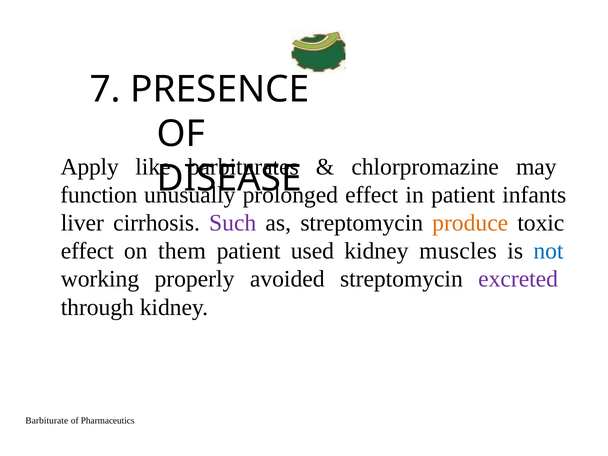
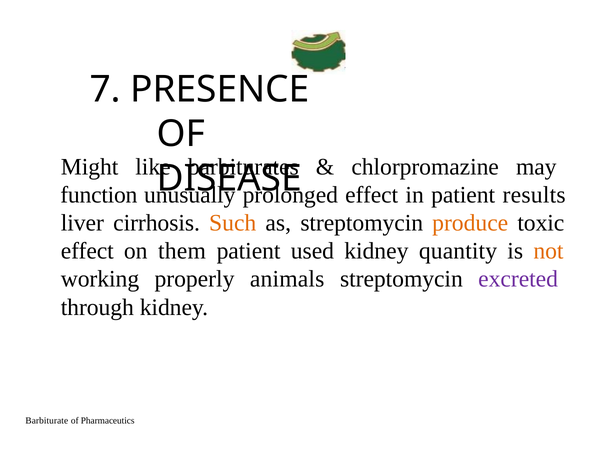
Apply: Apply -> Might
infants: infants -> results
Such colour: purple -> orange
muscles: muscles -> quantity
not colour: blue -> orange
avoided: avoided -> animals
